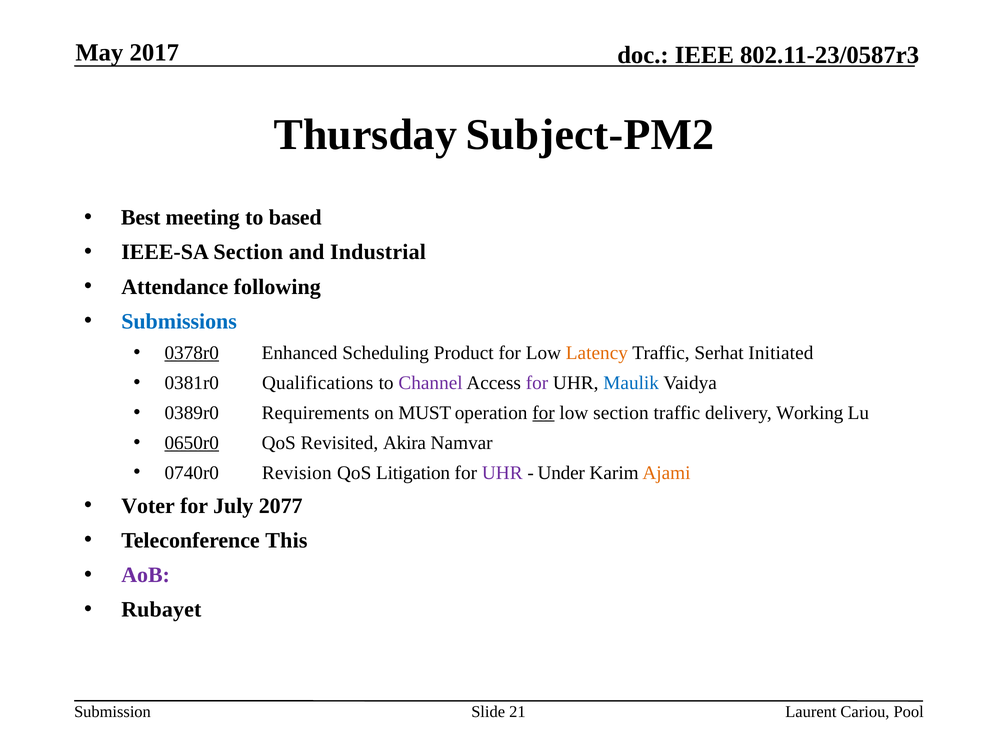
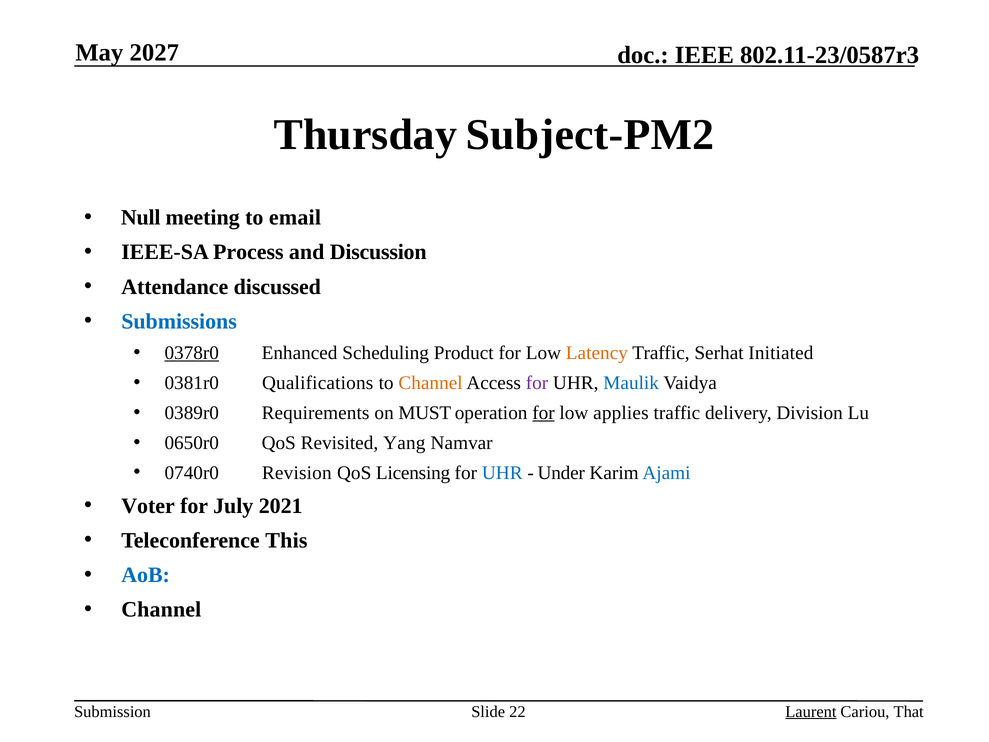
2017: 2017 -> 2027
Best: Best -> Null
based: based -> email
IEEE-SA Section: Section -> Process
Industrial: Industrial -> Discussion
following: following -> discussed
Channel at (431, 383) colour: purple -> orange
low section: section -> applies
Working: Working -> Division
0650r0 underline: present -> none
Akira: Akira -> Yang
Litigation: Litigation -> Licensing
UHR at (502, 473) colour: purple -> blue
Ajami colour: orange -> blue
2077: 2077 -> 2021
AoB colour: purple -> blue
Rubayet at (161, 610): Rubayet -> Channel
21: 21 -> 22
Laurent underline: none -> present
Pool: Pool -> That
